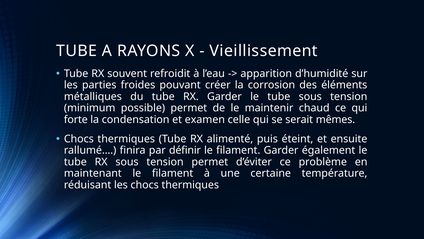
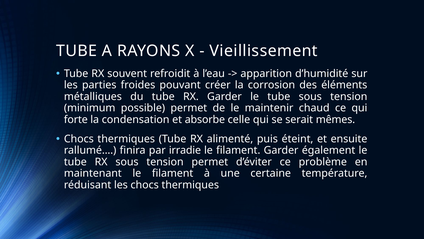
examen: examen -> absorbe
définir: définir -> irradie
